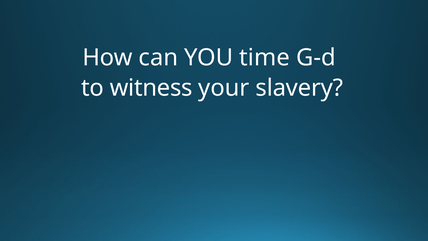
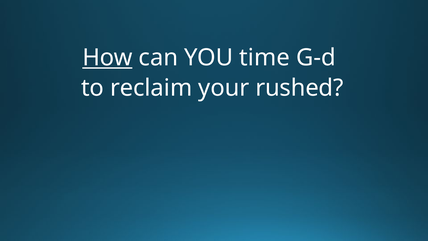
How underline: none -> present
witness: witness -> reclaim
slavery: slavery -> rushed
